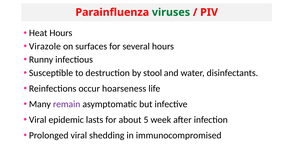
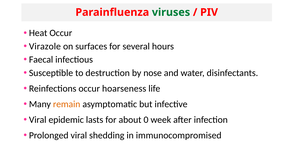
Heat Hours: Hours -> Occur
Runny: Runny -> Faecal
stool: stool -> nose
remain colour: purple -> orange
5: 5 -> 0
